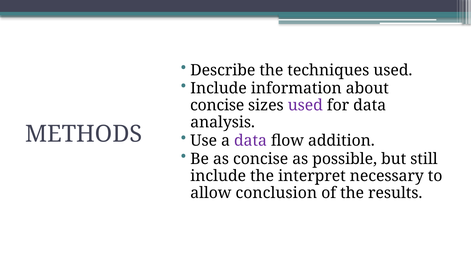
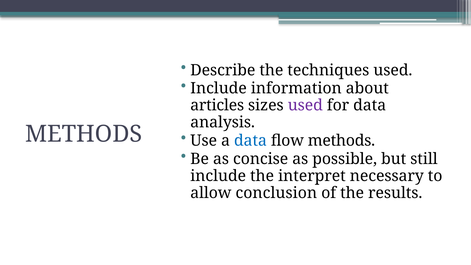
concise at (217, 105): concise -> articles
data at (250, 141) colour: purple -> blue
flow addition: addition -> methods
